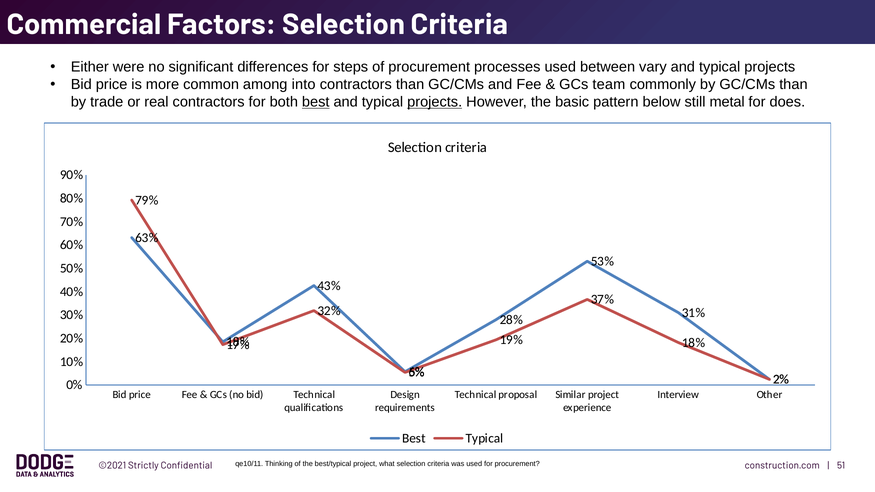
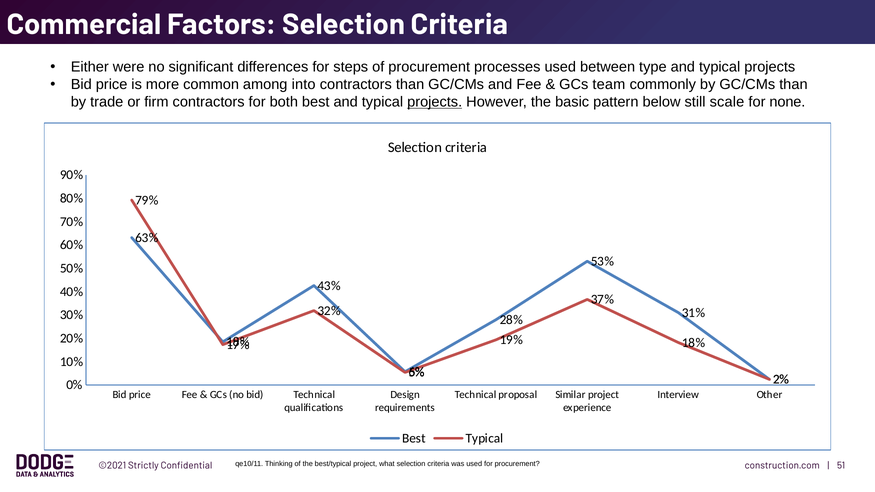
vary: vary -> type
real: real -> firm
best at (316, 102) underline: present -> none
metal: metal -> scale
does: does -> none
